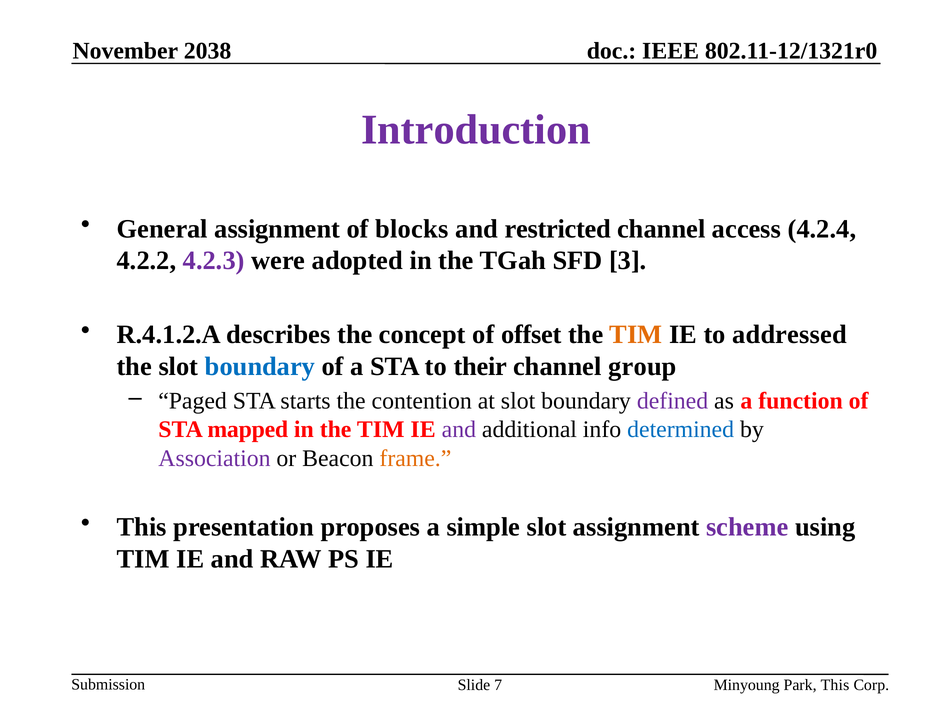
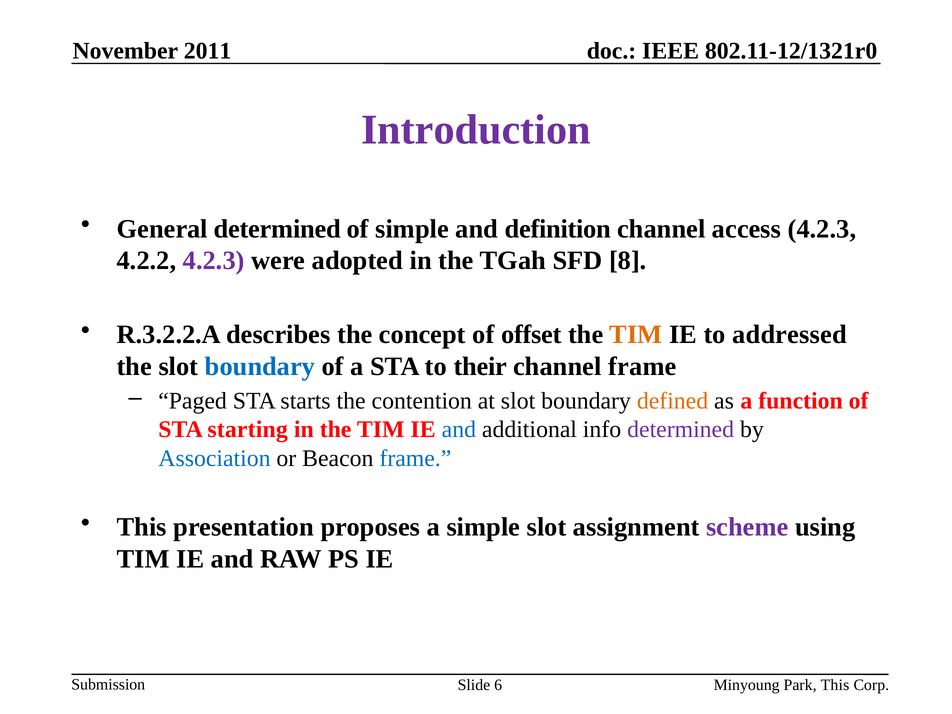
2038: 2038 -> 2011
General assignment: assignment -> determined
of blocks: blocks -> simple
restricted: restricted -> definition
access 4.2.4: 4.2.4 -> 4.2.3
3: 3 -> 8
R.4.1.2.A: R.4.1.2.A -> R.3.2.2.A
channel group: group -> frame
defined colour: purple -> orange
mapped: mapped -> starting
and at (459, 430) colour: purple -> blue
determined at (681, 430) colour: blue -> purple
Association colour: purple -> blue
frame at (415, 458) colour: orange -> blue
7: 7 -> 6
